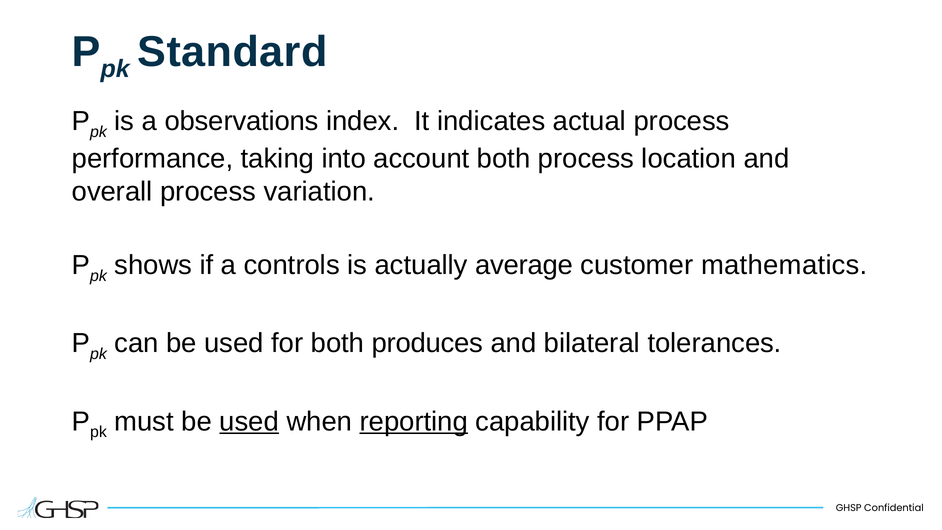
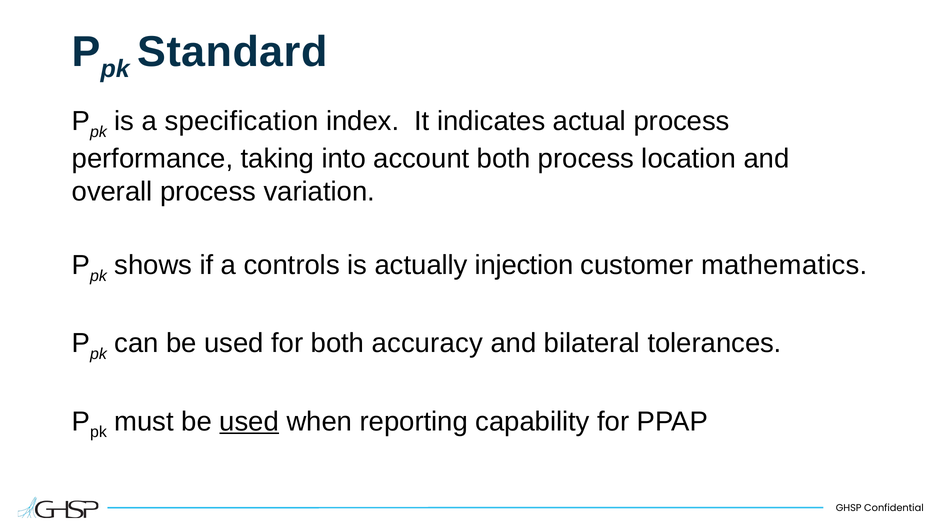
observations: observations -> specification
average: average -> injection
produces: produces -> accuracy
reporting underline: present -> none
